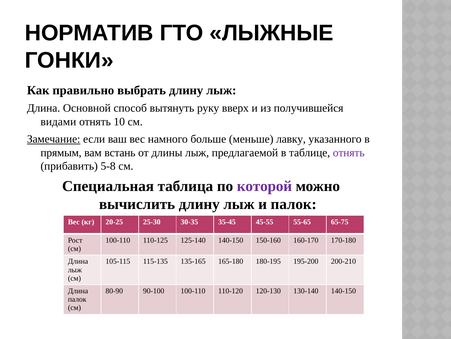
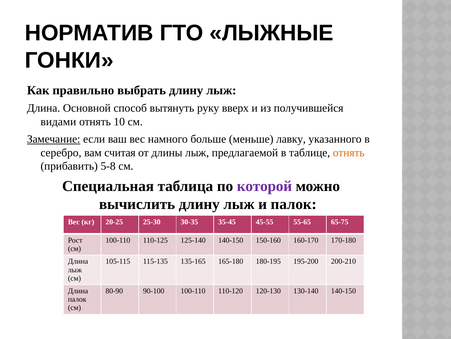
прямым: прямым -> серебро
встань: встань -> считая
отнять at (349, 152) colour: purple -> orange
